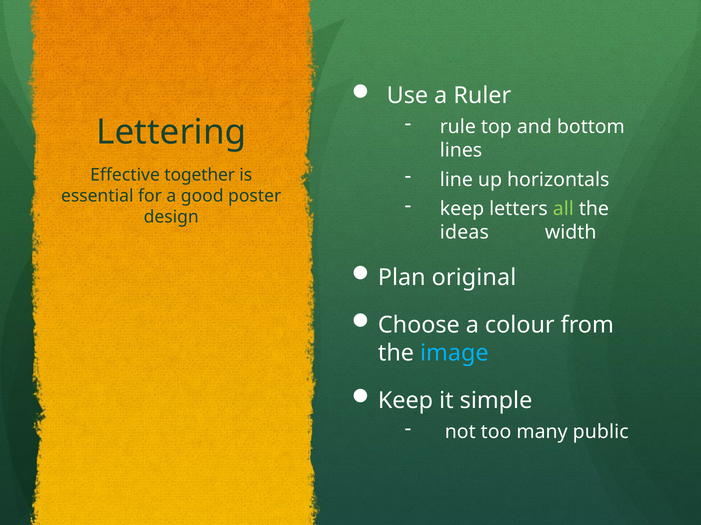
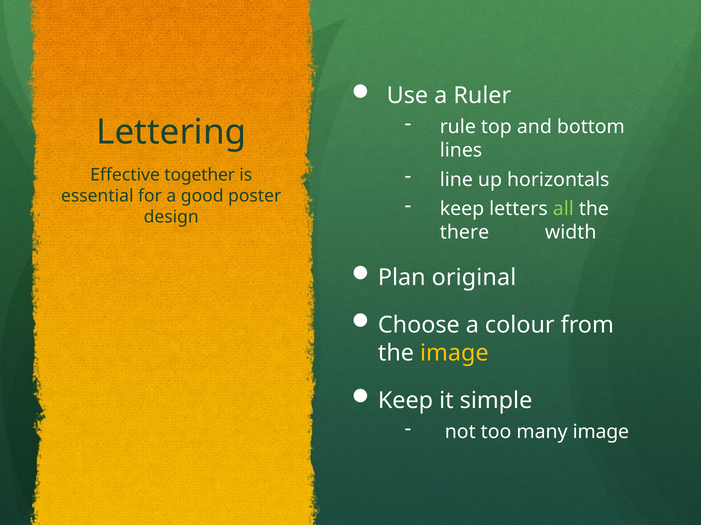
ideas: ideas -> there
image at (454, 354) colour: light blue -> yellow
many public: public -> image
